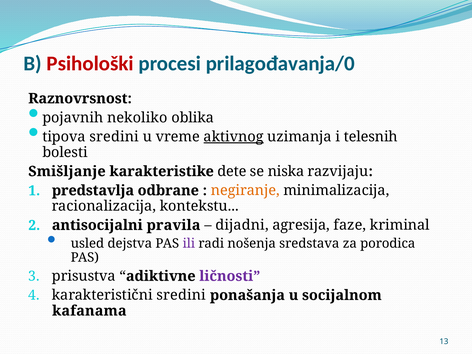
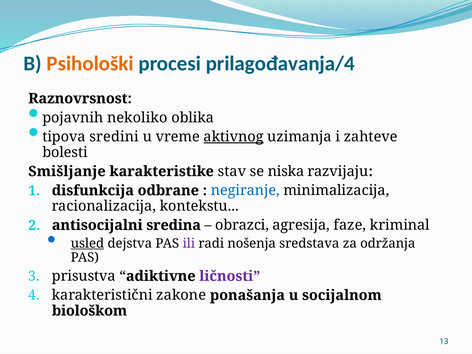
Psihološki colour: red -> orange
prilagođavanja/0: prilagođavanja/0 -> prilagođavanja/4
telesnih: telesnih -> zahteve
dete: dete -> stav
predstavlja: predstavlja -> disfunkcija
negiranje colour: orange -> blue
pravila: pravila -> sredina
dijadni: dijadni -> obrazci
usled underline: none -> present
porodica: porodica -> održanja
karakteristični sredini: sredini -> zakone
kafanama: kafanama -> biološkom
